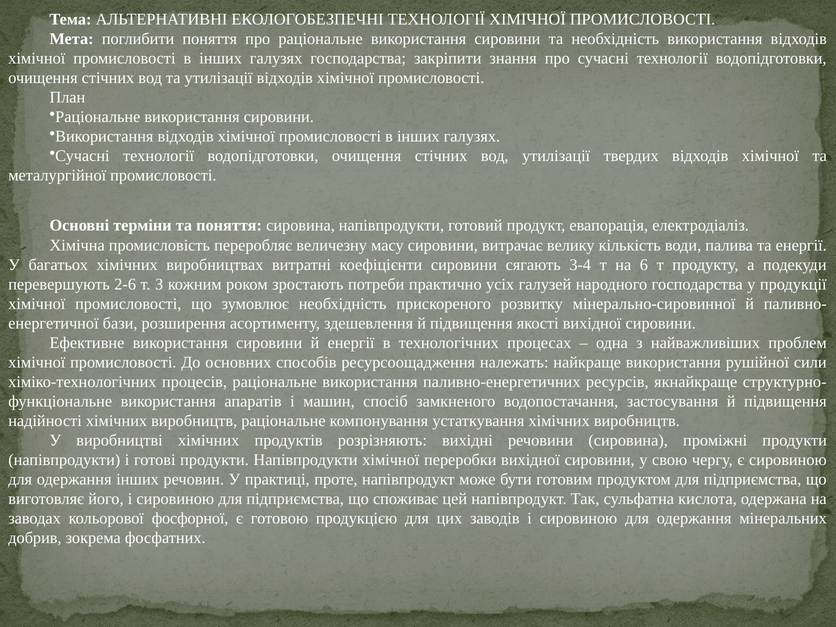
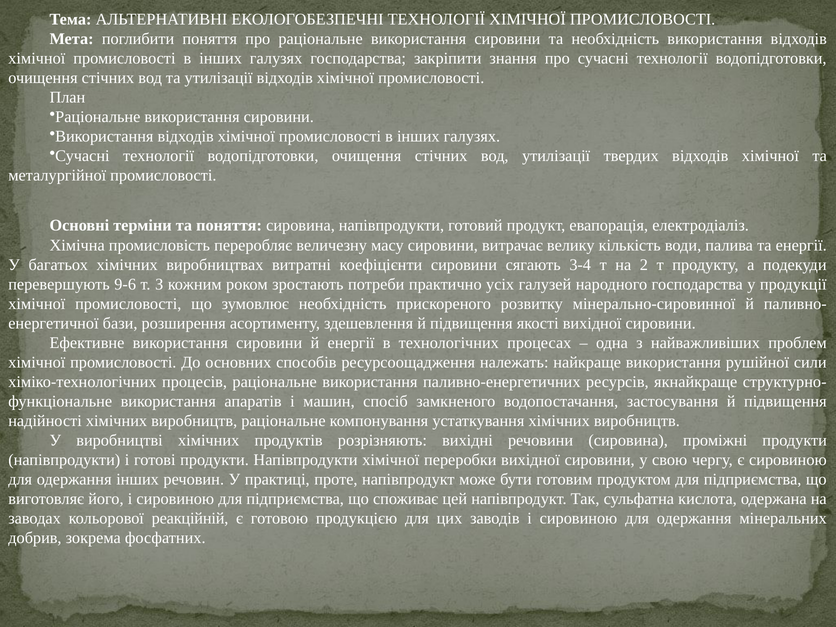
6: 6 -> 2
2-6: 2-6 -> 9-6
фосфорної: фосфорної -> реакційній
